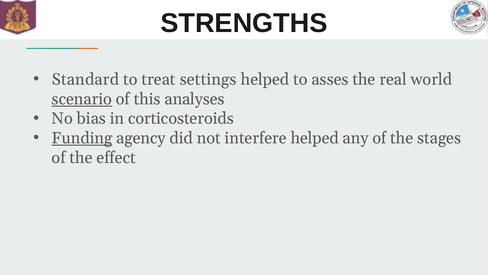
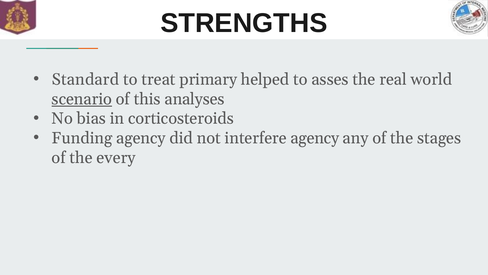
settings: settings -> primary
Funding underline: present -> none
interfere helped: helped -> agency
effect: effect -> every
